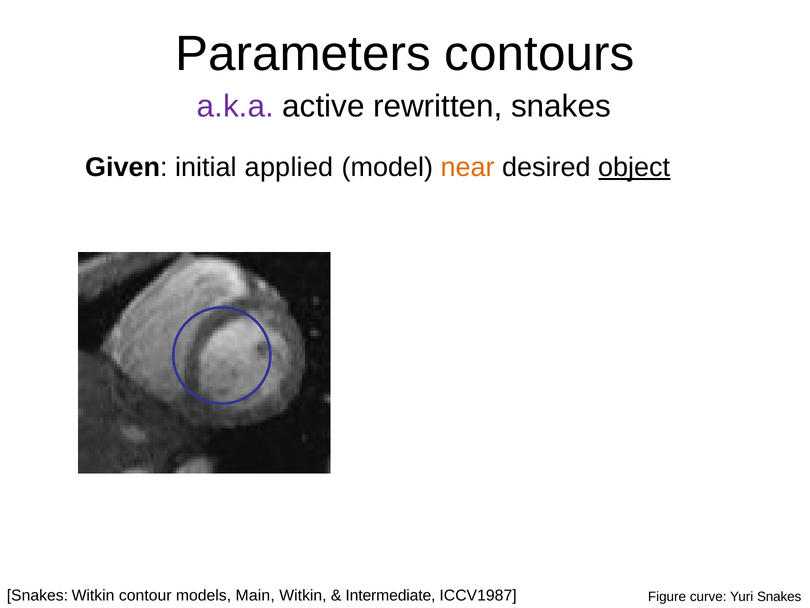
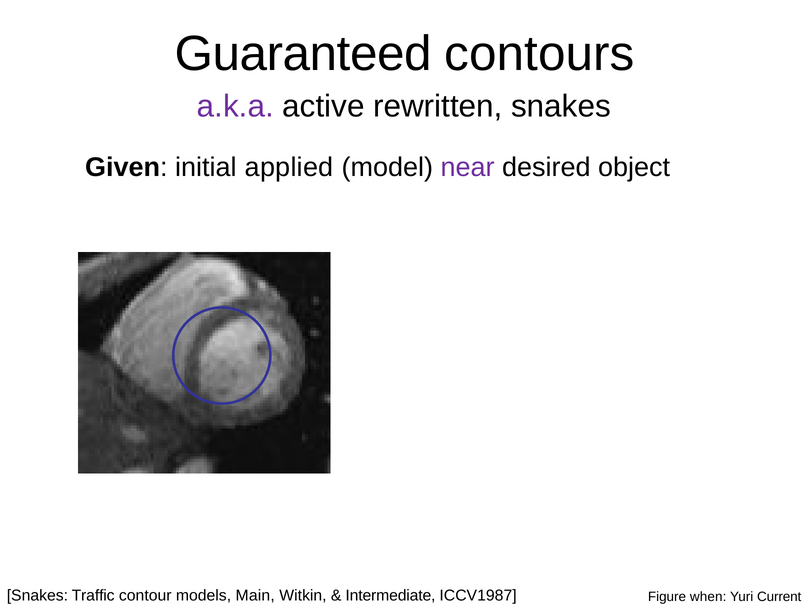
Parameters: Parameters -> Guaranteed
near colour: orange -> purple
object underline: present -> none
Snakes Witkin: Witkin -> Traffic
curve: curve -> when
Yuri Snakes: Snakes -> Current
